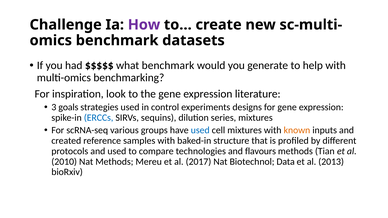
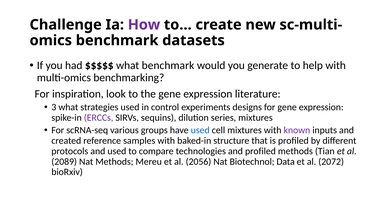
3 goals: goals -> what
ERCCs colour: blue -> purple
known colour: orange -> purple
and flavours: flavours -> profiled
2010: 2010 -> 2089
2017: 2017 -> 2056
2013: 2013 -> 2072
